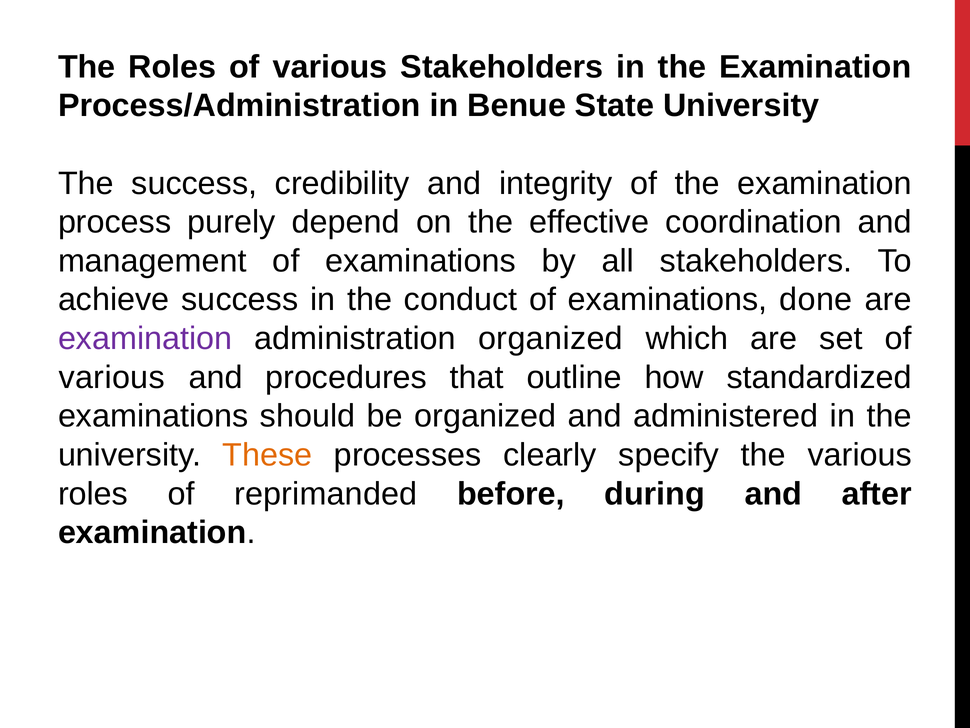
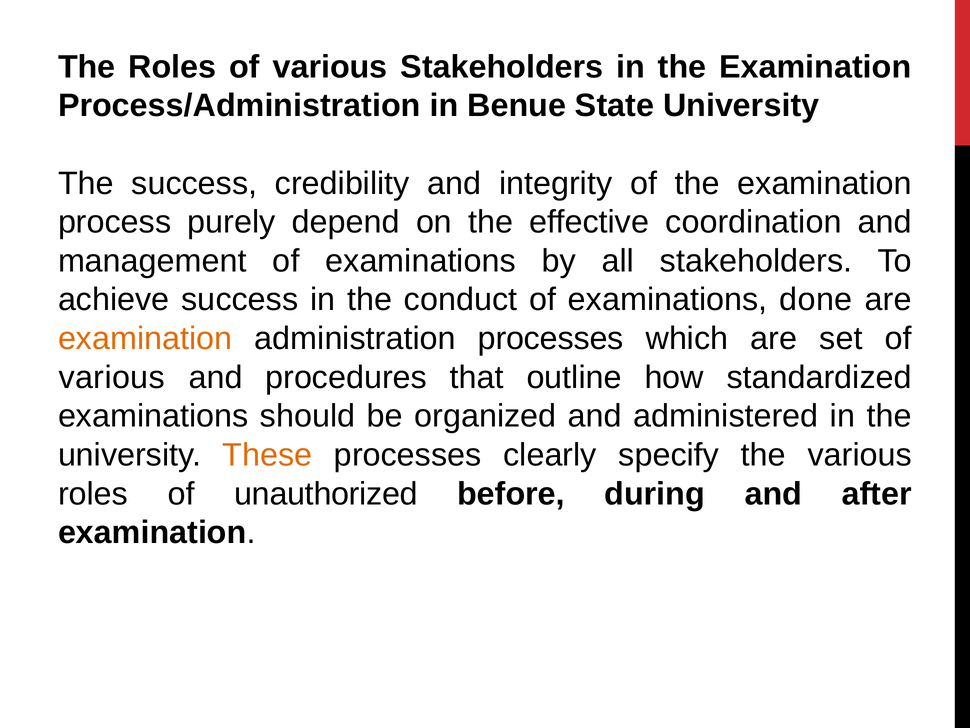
examination at (145, 338) colour: purple -> orange
administration organized: organized -> processes
reprimanded: reprimanded -> unauthorized
